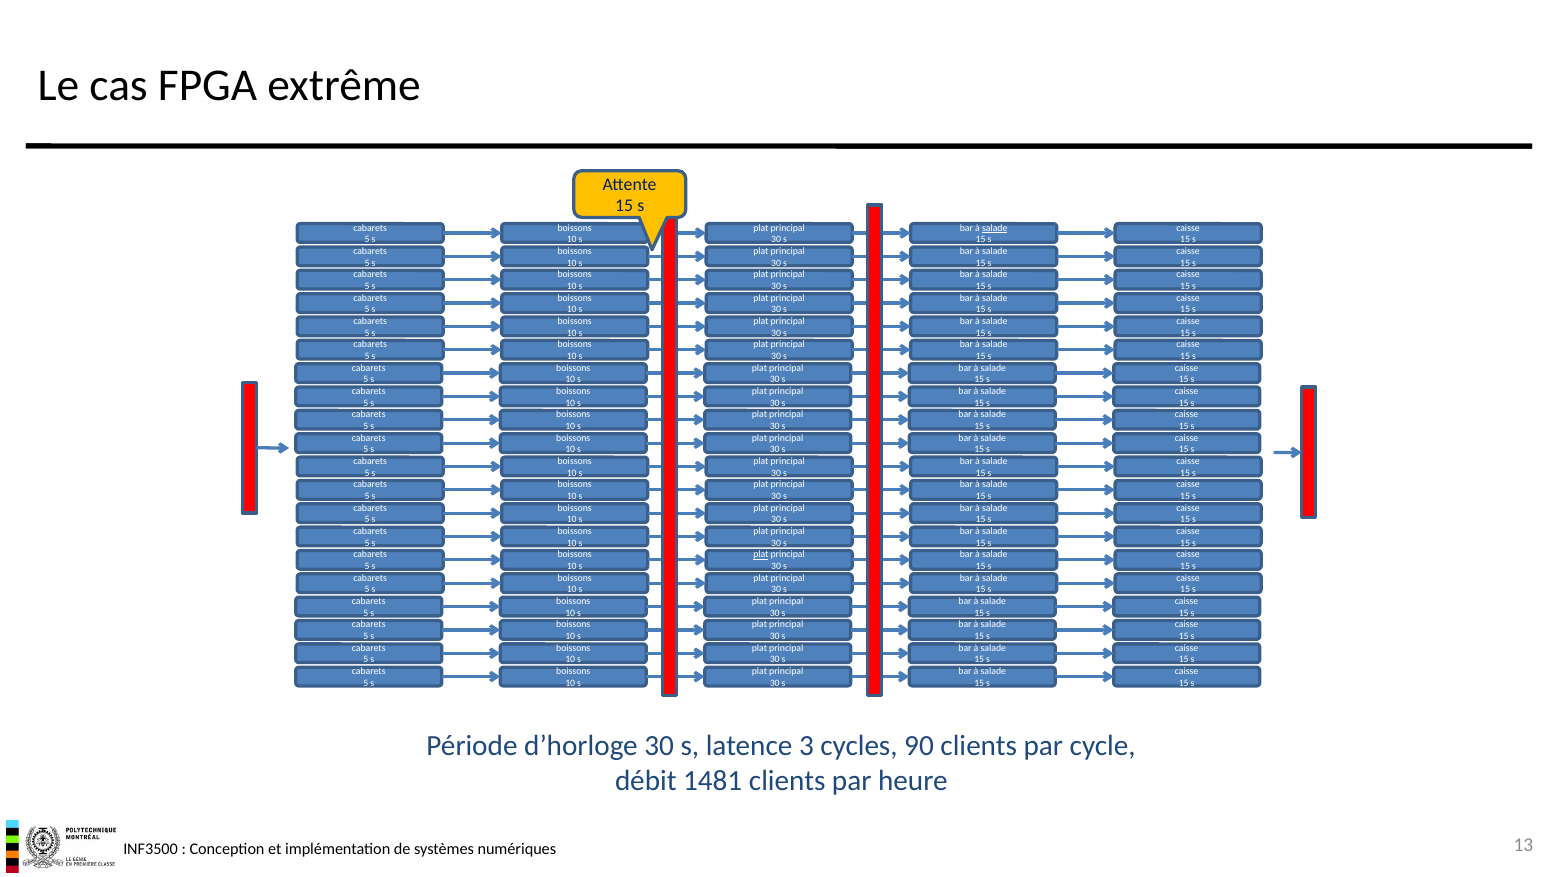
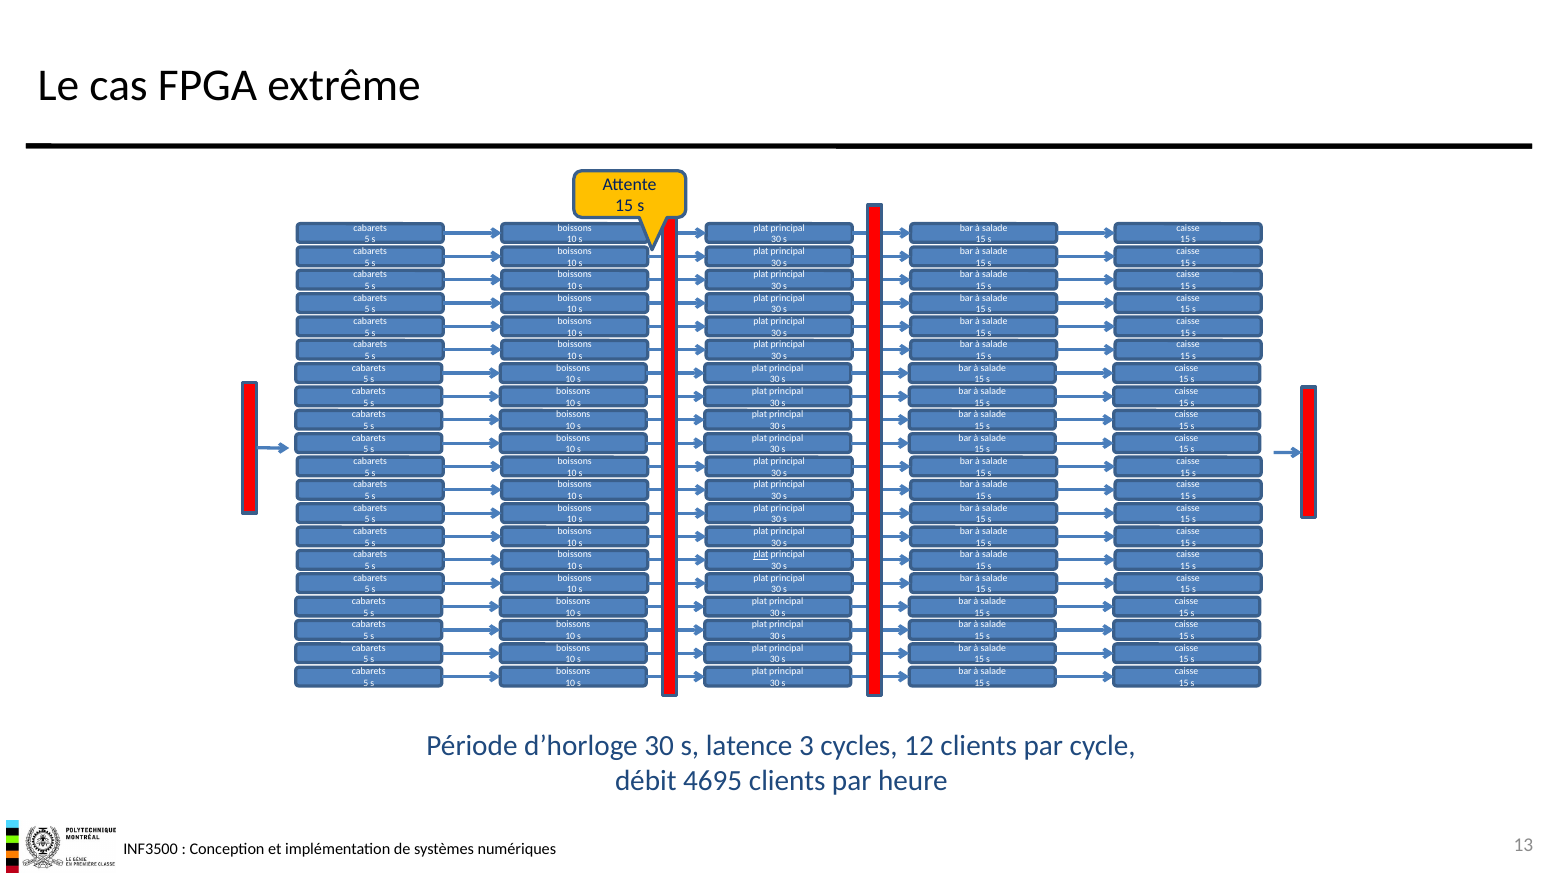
salade at (995, 228) underline: present -> none
90: 90 -> 12
1481: 1481 -> 4695
